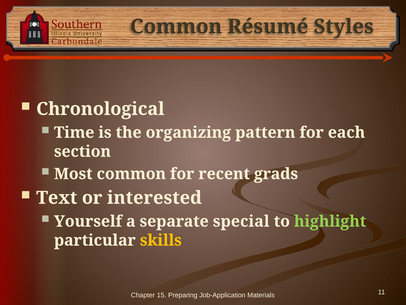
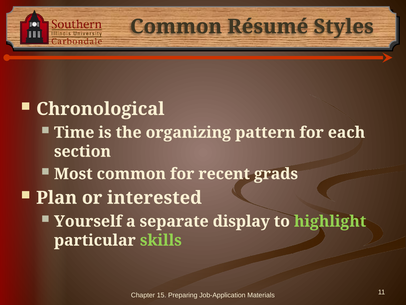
Text: Text -> Plan
special: special -> display
skills colour: yellow -> light green
